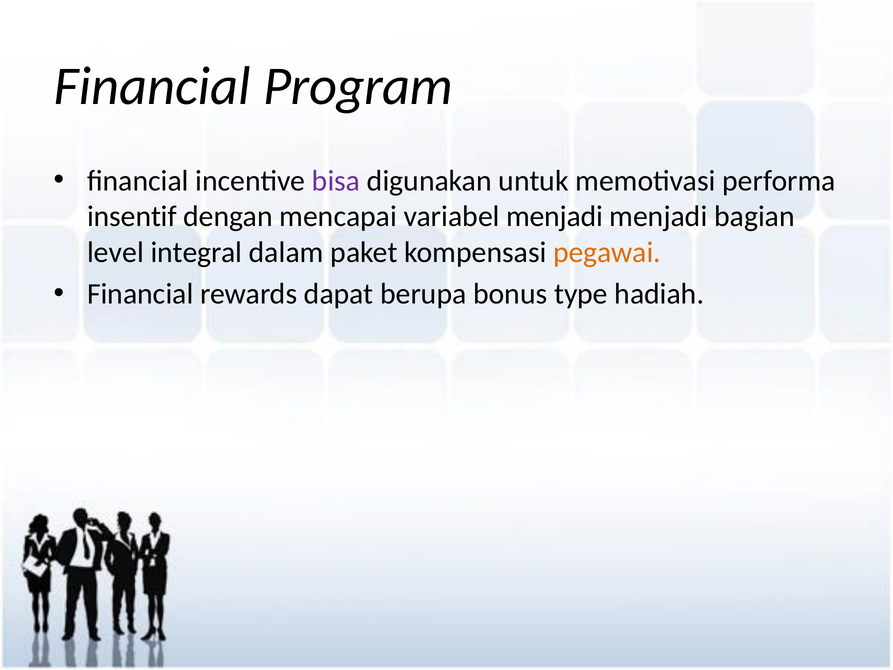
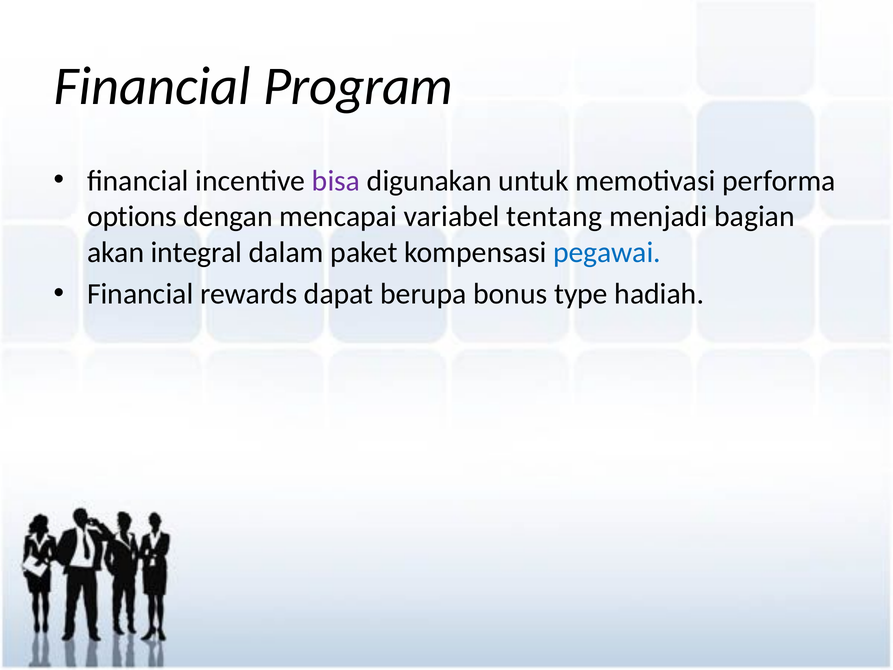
insentif: insentif -> options
variabel menjadi: menjadi -> tentang
level: level -> akan
pegawai colour: orange -> blue
